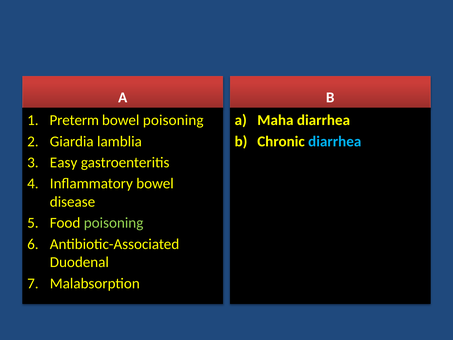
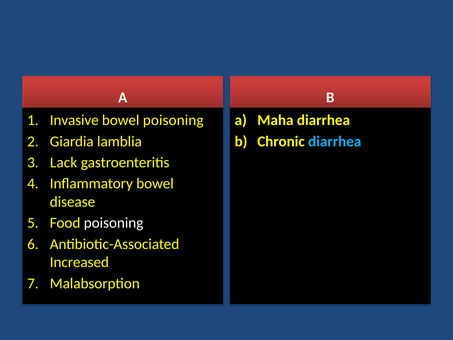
Preterm: Preterm -> Invasive
Easy: Easy -> Lack
poisoning at (114, 223) colour: light green -> white
Duodenal: Duodenal -> Increased
